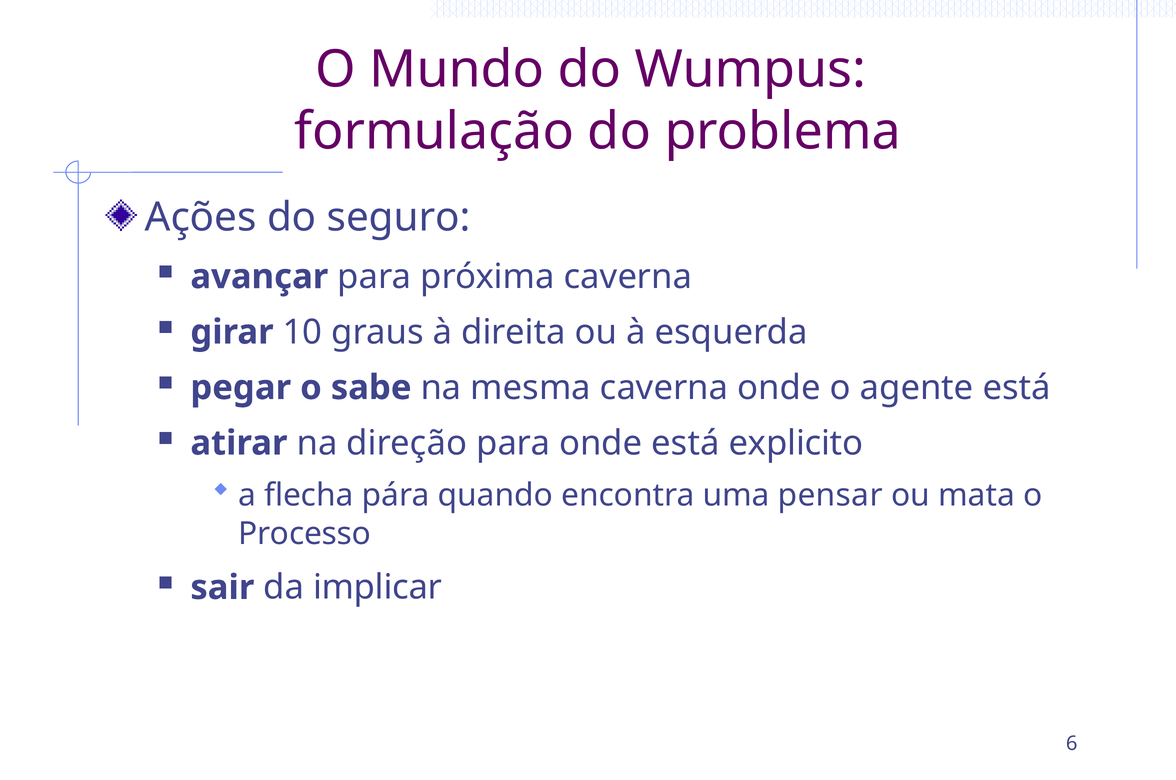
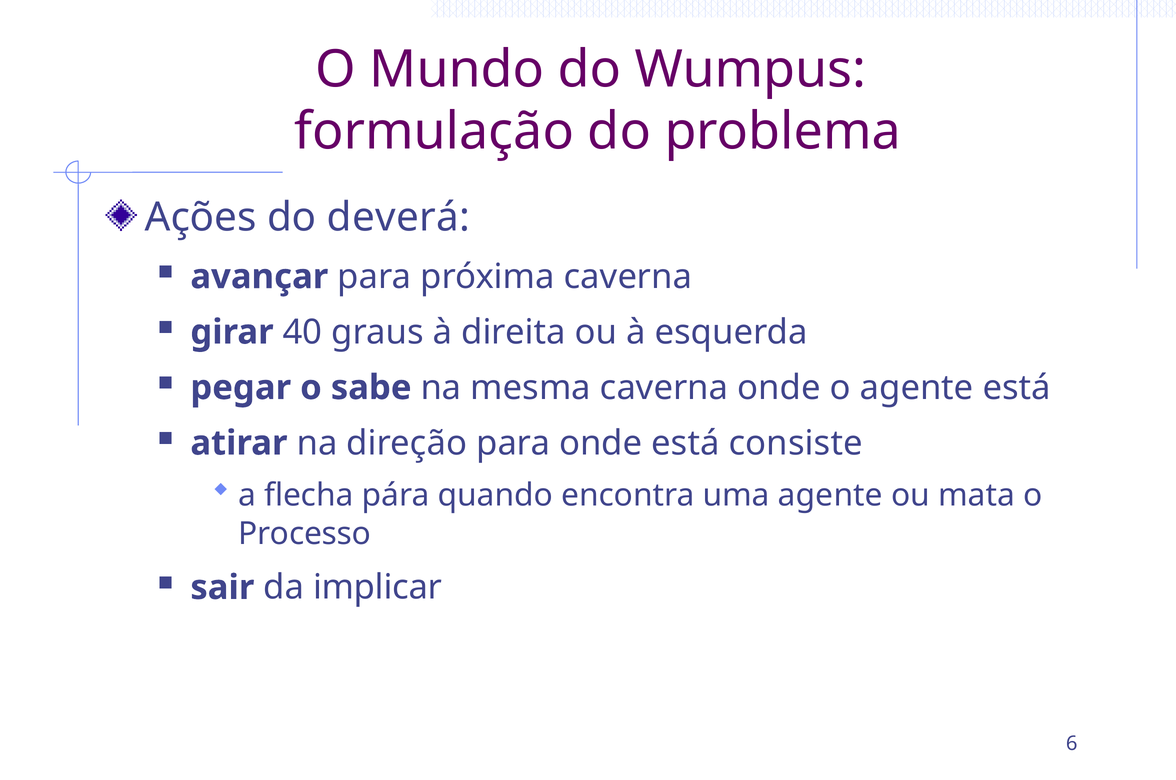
seguro: seguro -> deverá
10: 10 -> 40
explicito: explicito -> consiste
uma pensar: pensar -> agente
